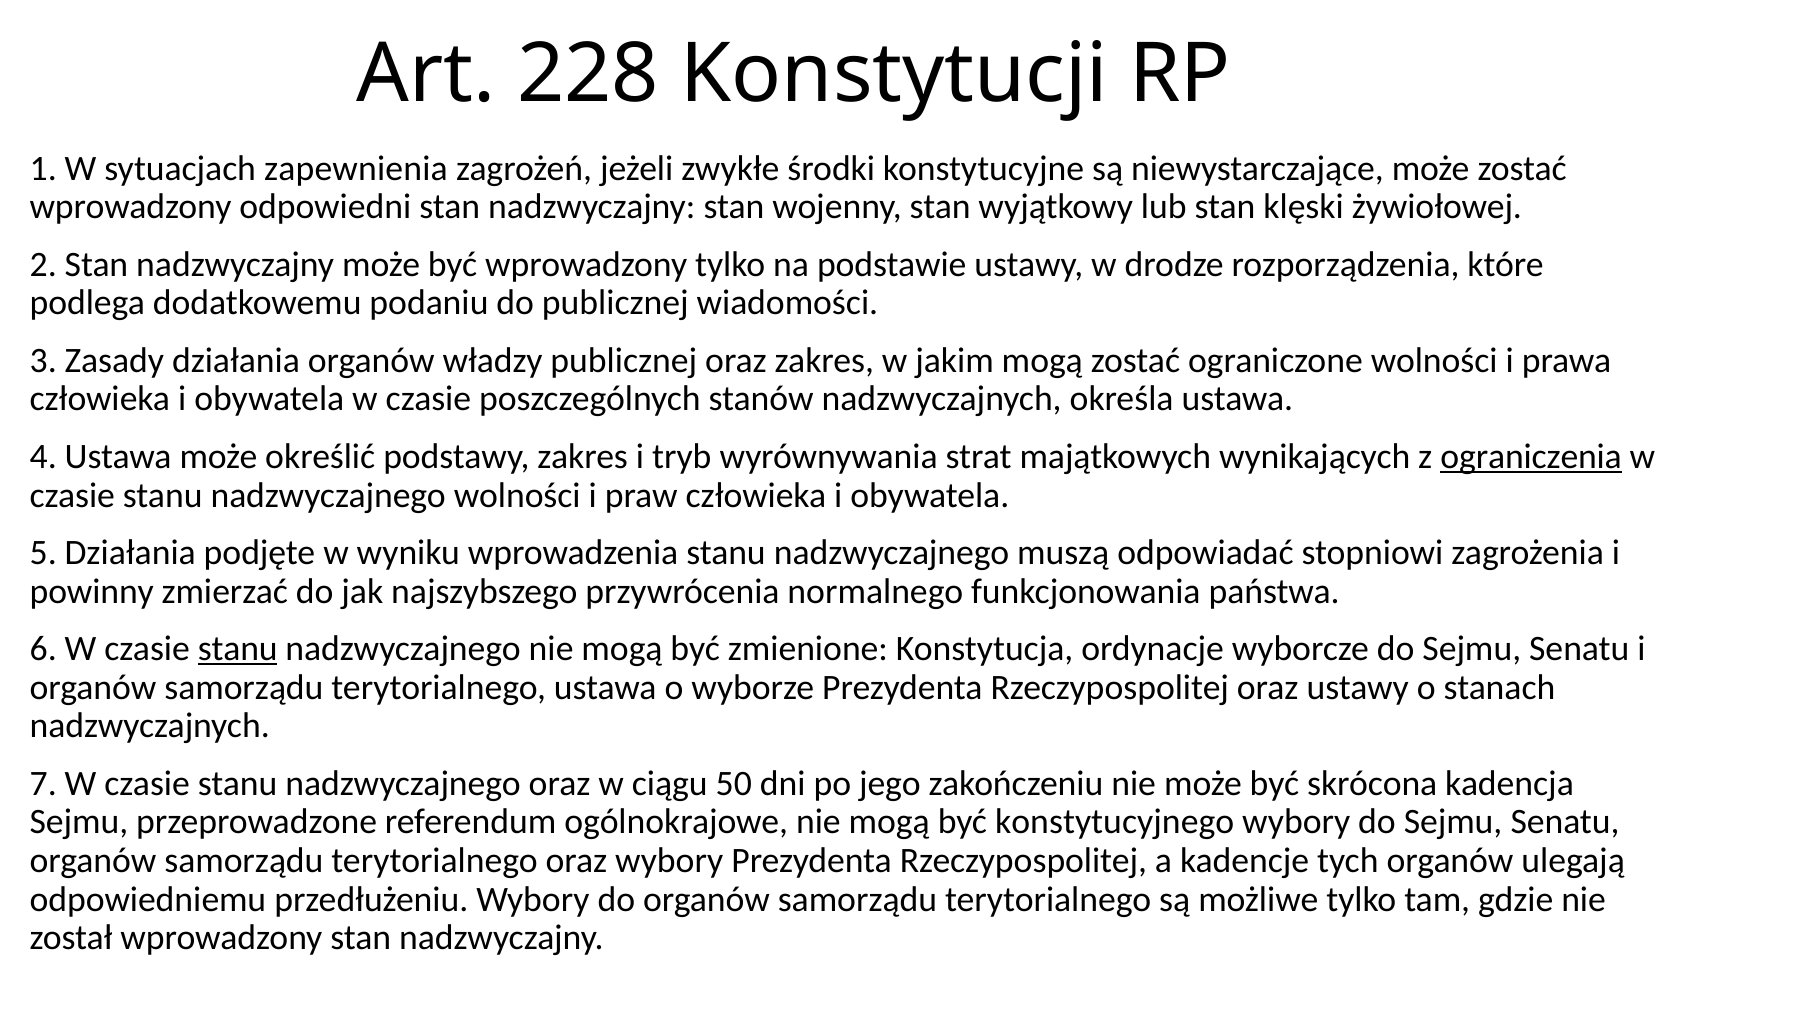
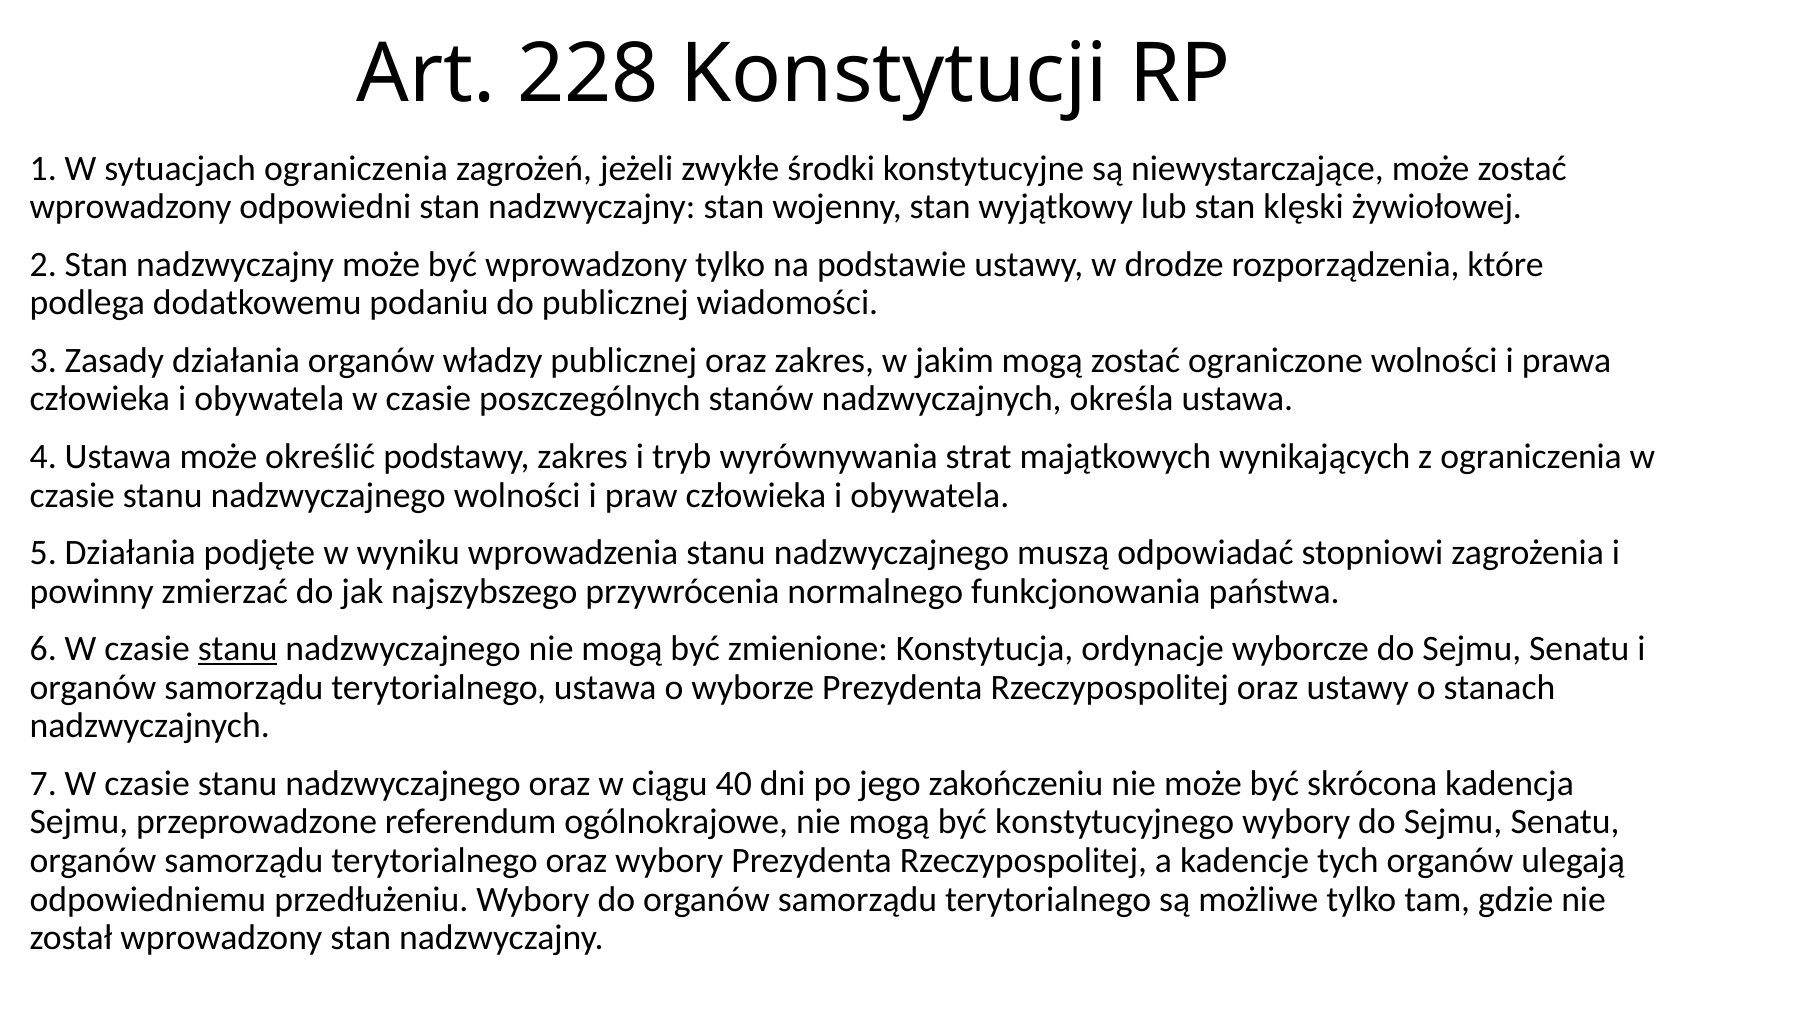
sytuacjach zapewnienia: zapewnienia -> ograniczenia
ograniczenia at (1531, 456) underline: present -> none
50: 50 -> 40
